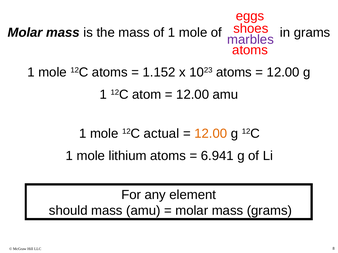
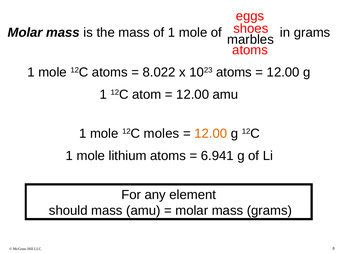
marbles colour: purple -> black
1.152: 1.152 -> 8.022
actual: actual -> moles
